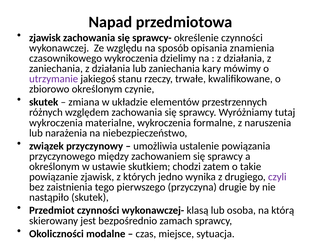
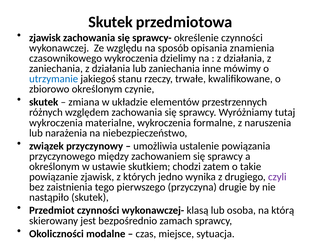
Napad at (110, 22): Napad -> Skutek
kary: kary -> inne
utrzymanie colour: purple -> blue
